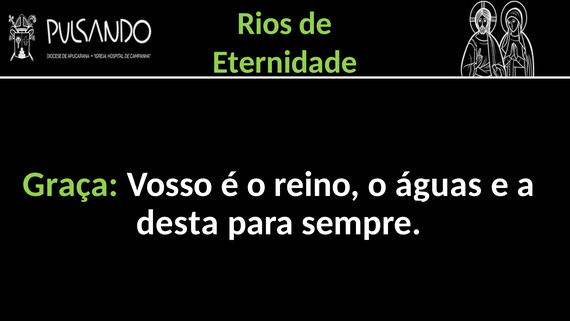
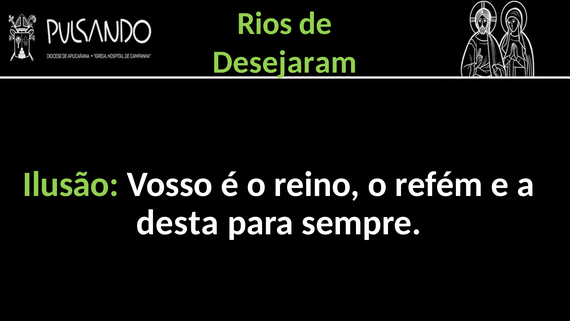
Eternidade: Eternidade -> Desejaram
Graça: Graça -> Ilusão
águas: águas -> refém
